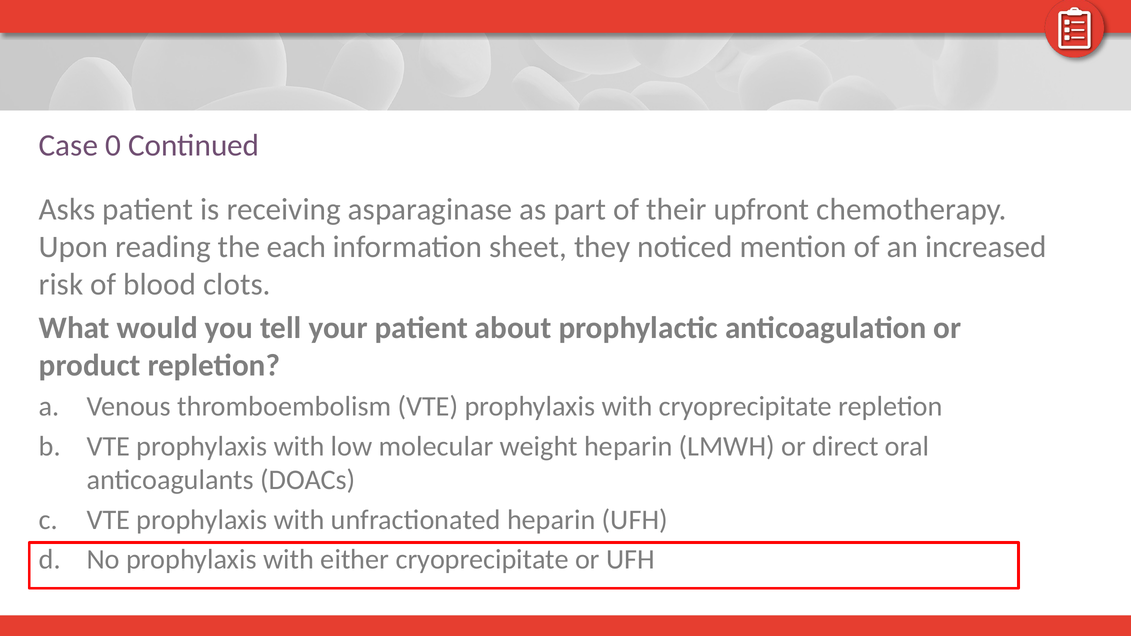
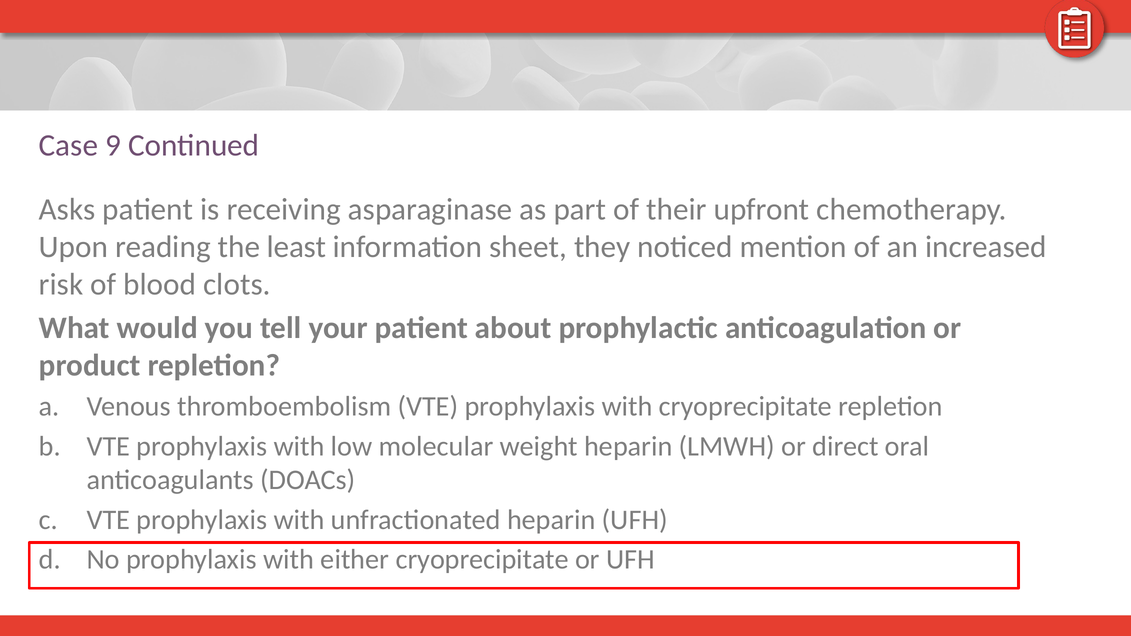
0: 0 -> 9
each: each -> least
